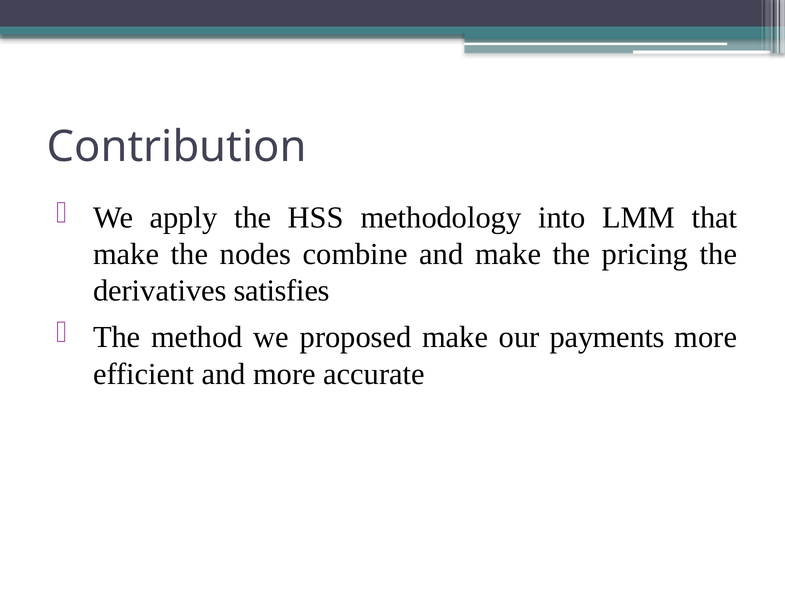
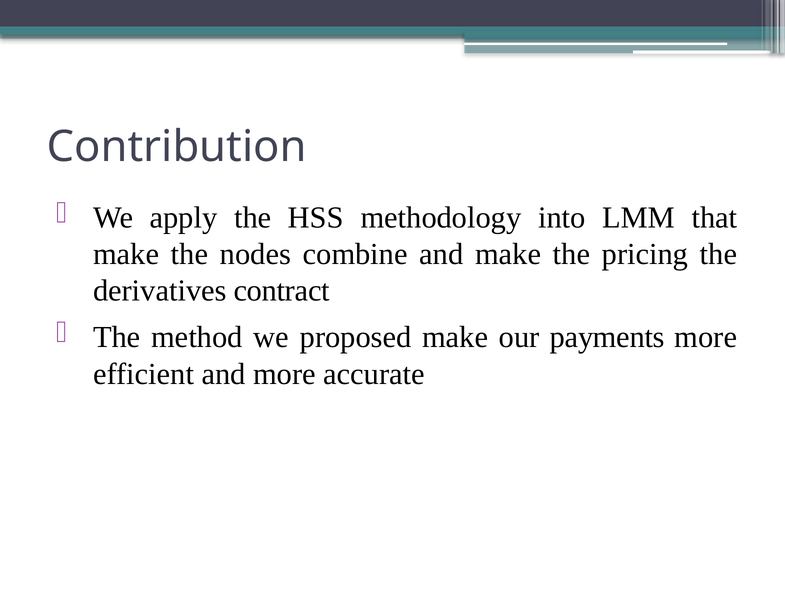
satisfies: satisfies -> contract
